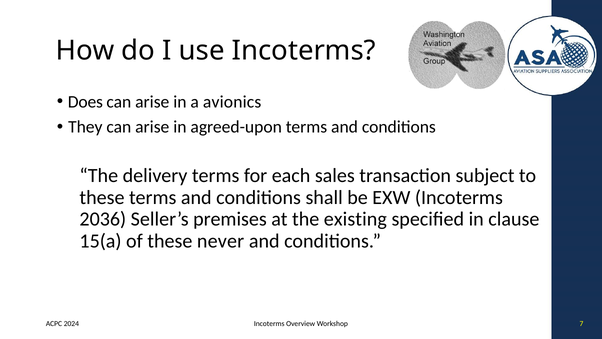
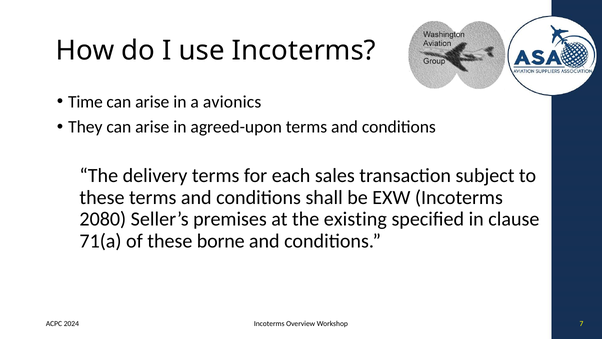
Does: Does -> Time
2036: 2036 -> 2080
15(a: 15(a -> 71(a
never: never -> borne
